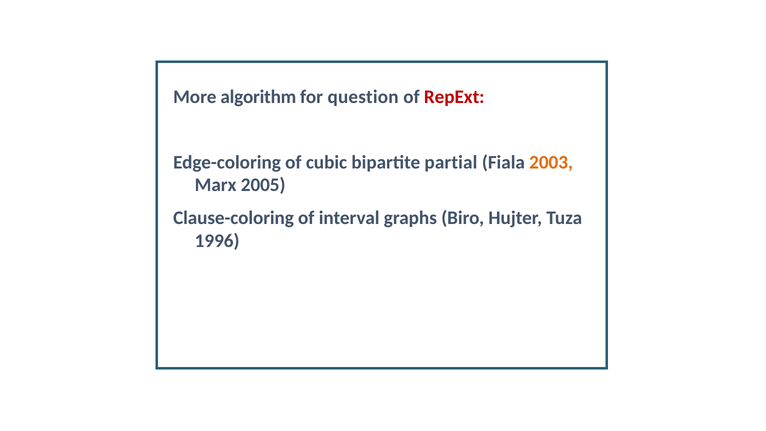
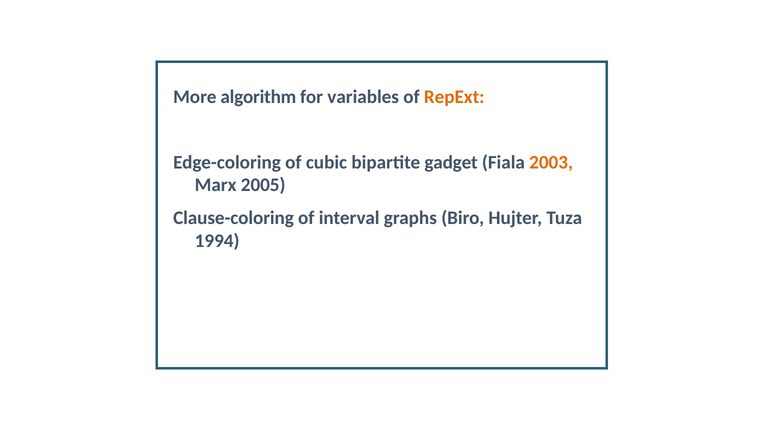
question: question -> variables
RepExt colour: red -> orange
partial: partial -> gadget
1996: 1996 -> 1994
